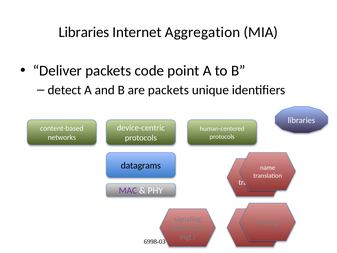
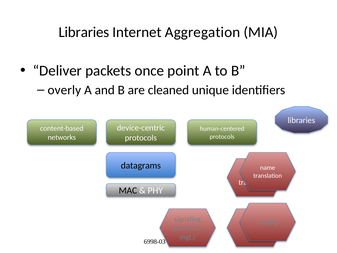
code: code -> once
detect: detect -> overly
are packets: packets -> cleaned
MAC colour: purple -> black
